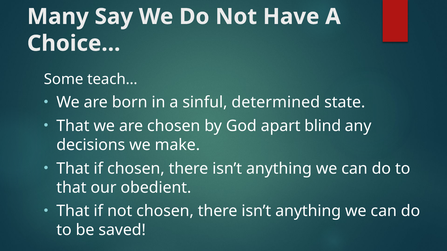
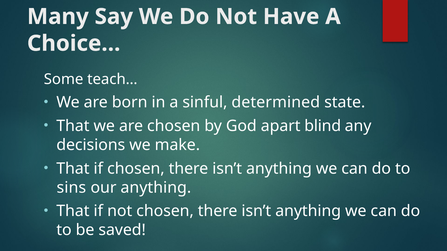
that at (71, 188): that -> sins
our obedient: obedient -> anything
